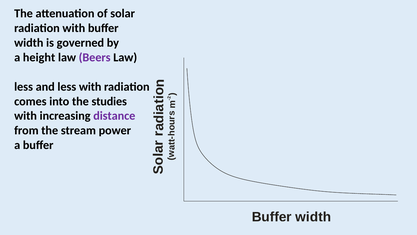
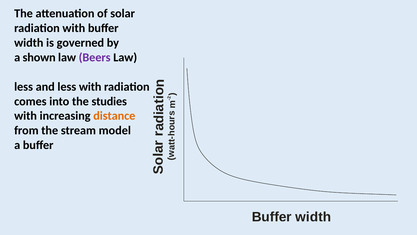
height: height -> shown
distance colour: purple -> orange
power: power -> model
